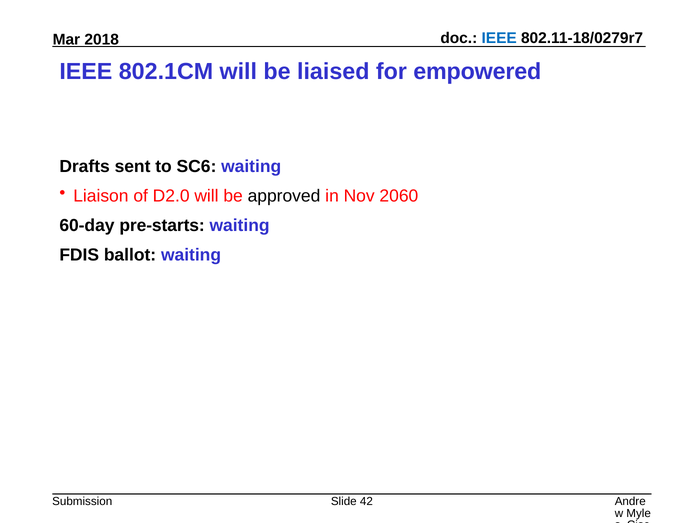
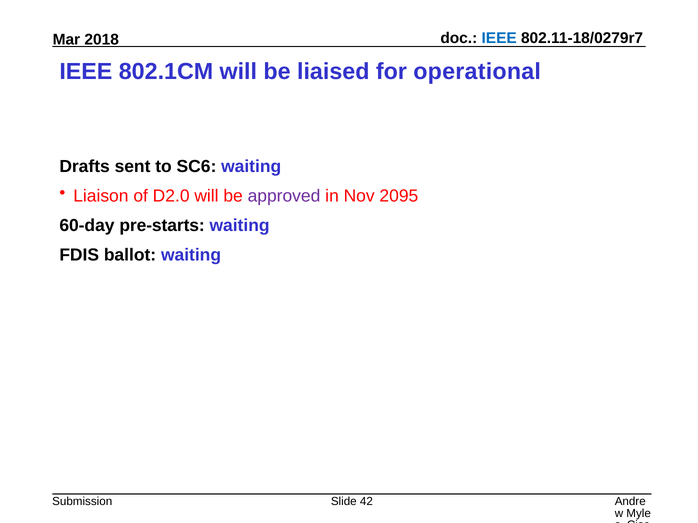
empowered: empowered -> operational
approved colour: black -> purple
2060: 2060 -> 2095
